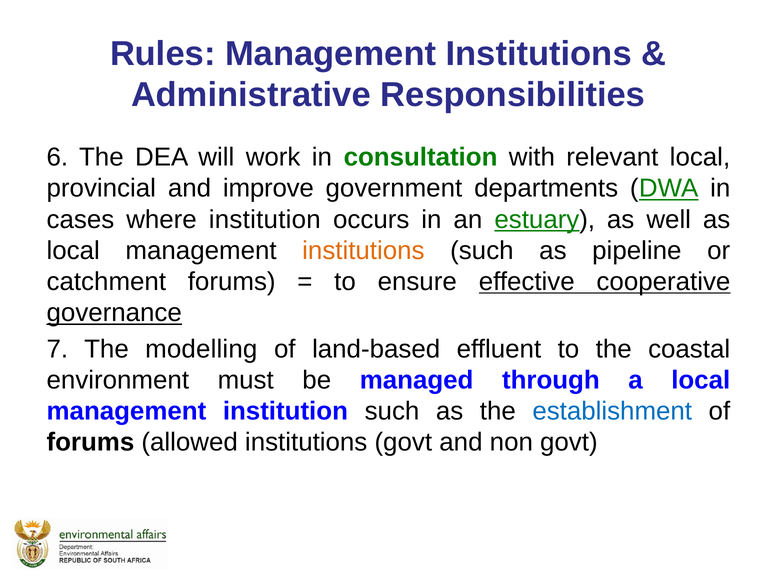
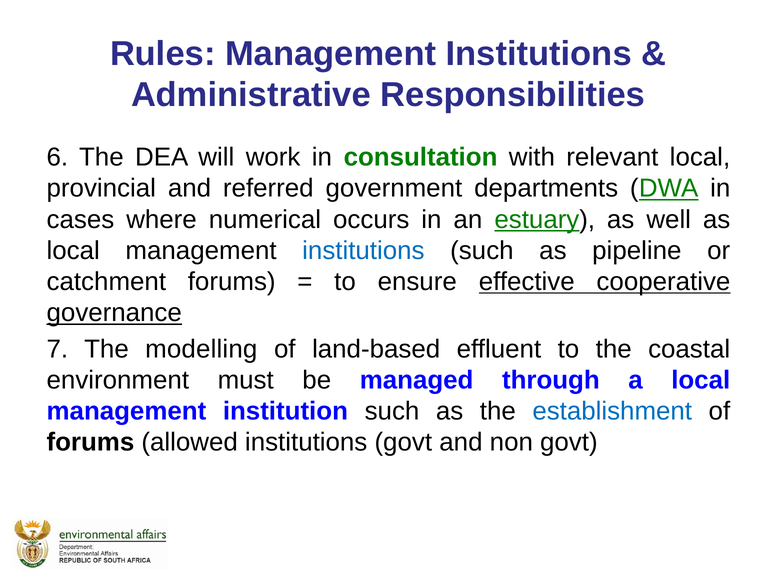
improve: improve -> referred
where institution: institution -> numerical
institutions at (363, 250) colour: orange -> blue
